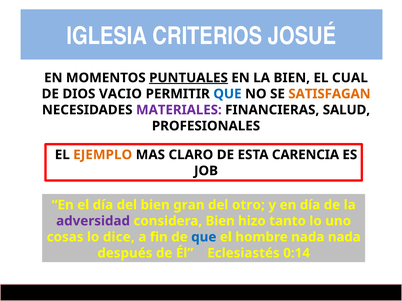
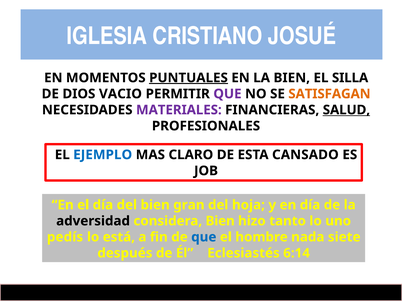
CRITERIOS: CRITERIOS -> CRISTIANO
CUAL: CUAL -> SILLA
QUE at (227, 94) colour: blue -> purple
SALUD underline: none -> present
EJEMPLO colour: orange -> blue
CARENCIA: CARENCIA -> CANSADO
otro: otro -> hoja
adversidad colour: purple -> black
cosas: cosas -> pedís
dice: dice -> está
nada nada: nada -> siete
0:14: 0:14 -> 6:14
